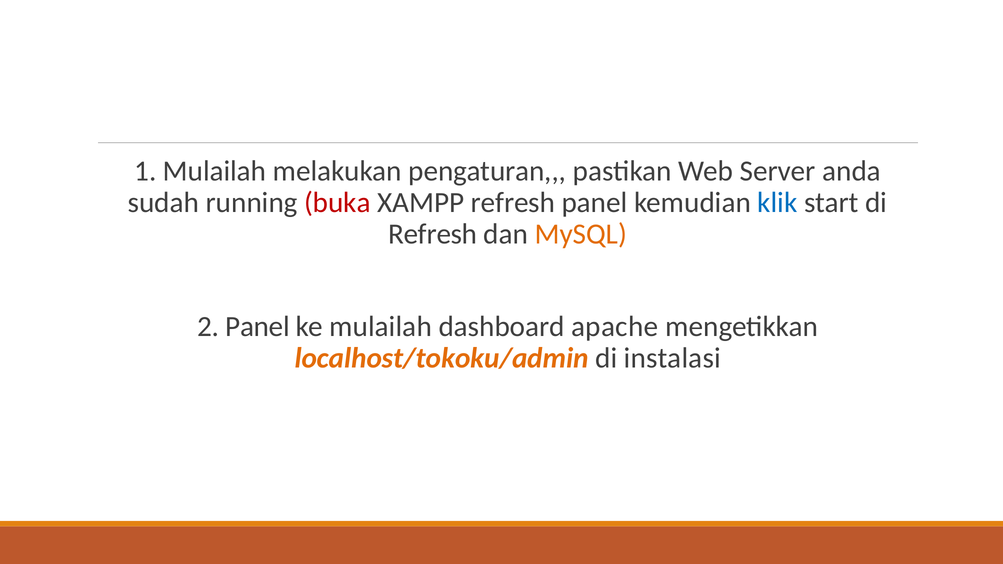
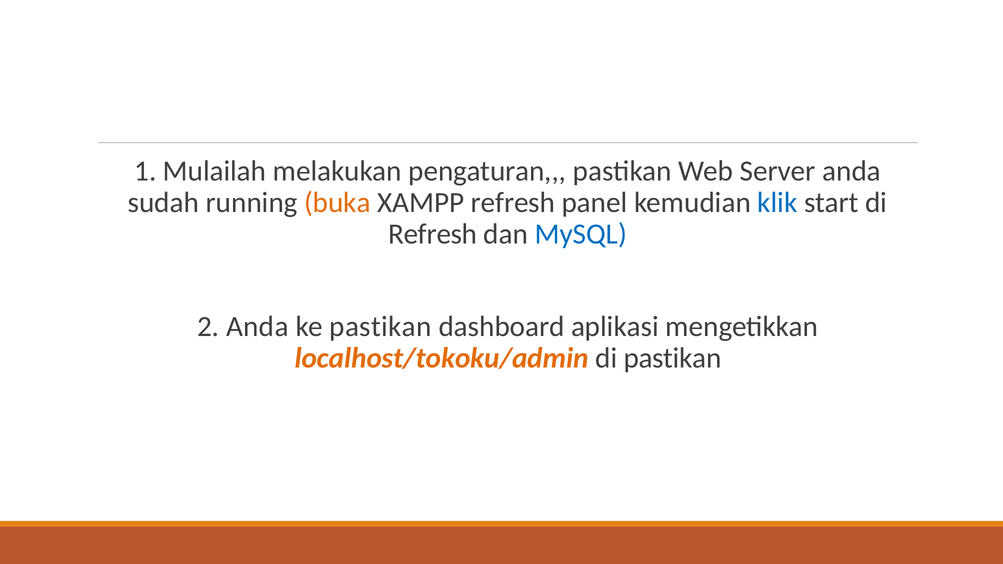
buka colour: red -> orange
MySQL colour: orange -> blue
2 Panel: Panel -> Anda
ke mulailah: mulailah -> pastikan
apache: apache -> aplikasi
di instalasi: instalasi -> pastikan
